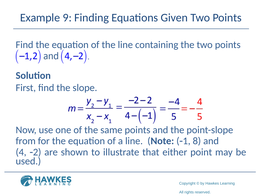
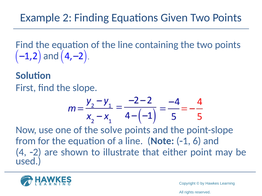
9: 9 -> 2
same: same -> solve
8: 8 -> 6
